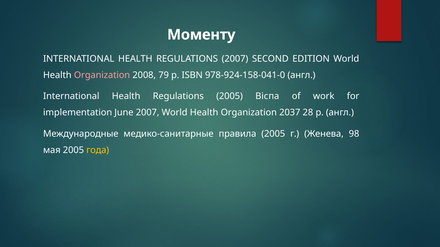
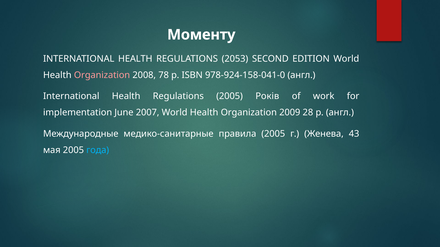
REGULATIONS 2007: 2007 -> 2053
79: 79 -> 78
Віспа: Віспа -> Років
2037: 2037 -> 2009
98: 98 -> 43
года colour: yellow -> light blue
